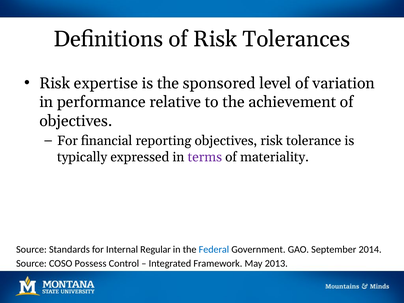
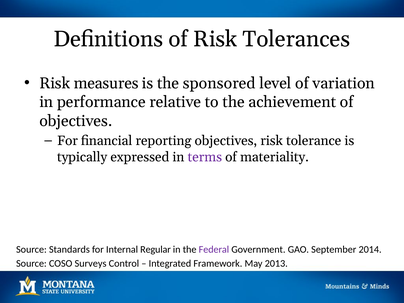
expertise: expertise -> measures
Federal colour: blue -> purple
Possess: Possess -> Surveys
